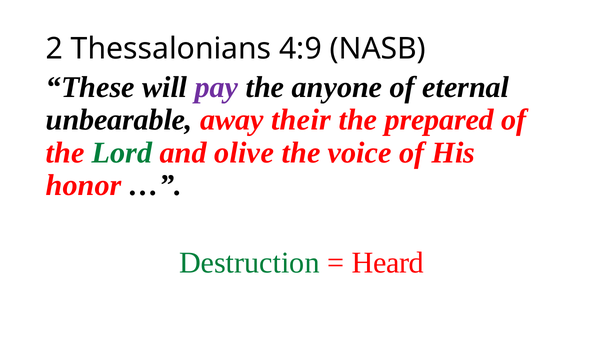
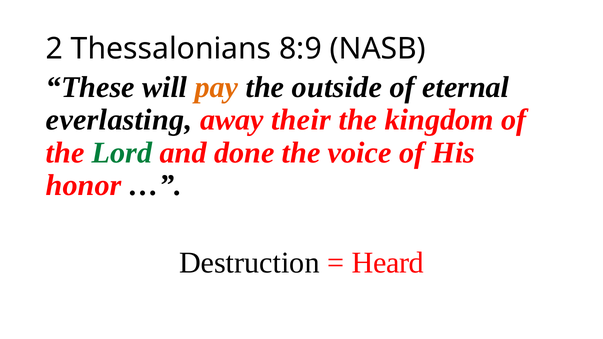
4:9: 4:9 -> 8:9
pay colour: purple -> orange
anyone: anyone -> outside
unbearable: unbearable -> everlasting
prepared: prepared -> kingdom
olive: olive -> done
Destruction colour: green -> black
